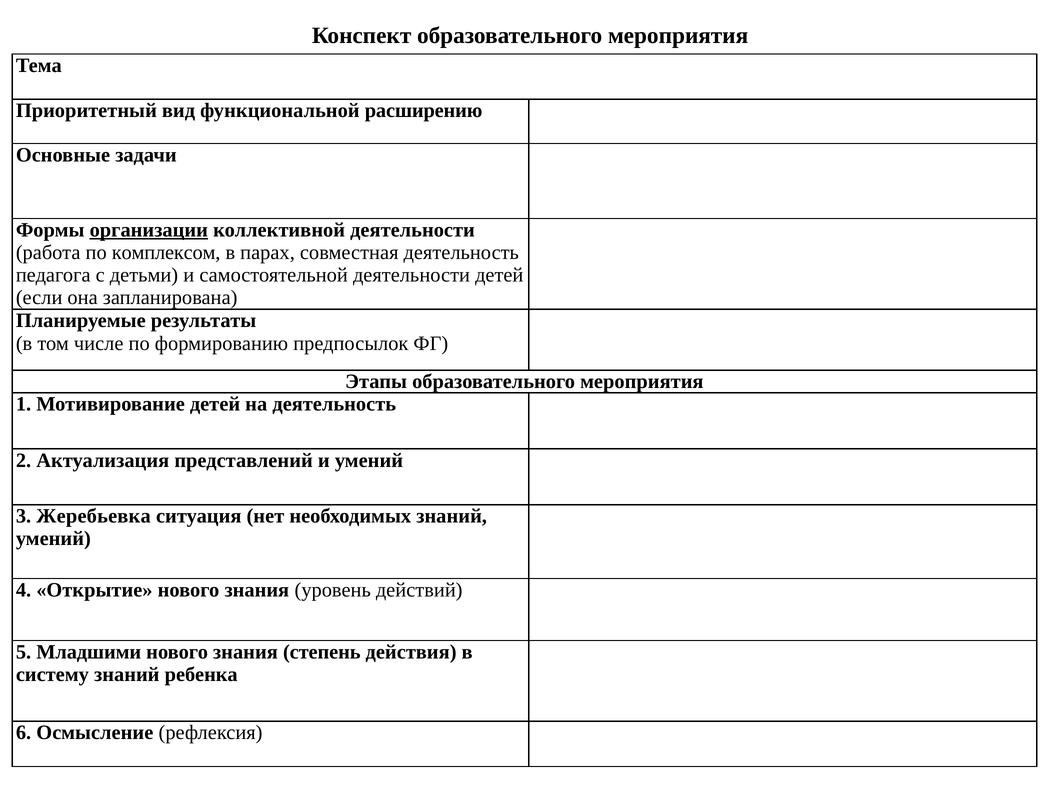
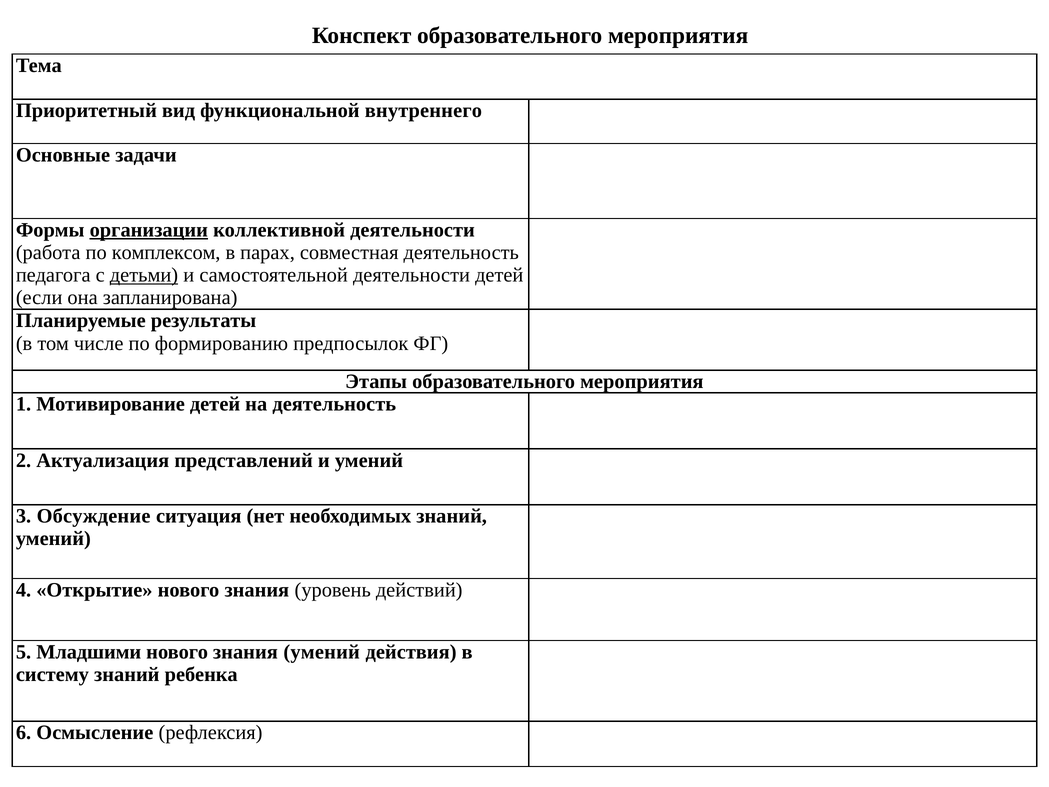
расширению: расширению -> внутреннего
детьми underline: none -> present
Жеребьевка: Жеребьевка -> Обсуждение
знания степень: степень -> умений
